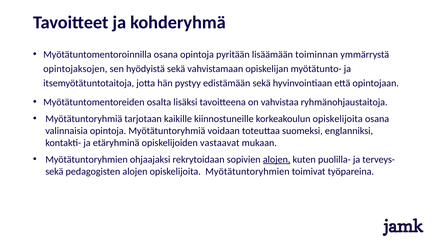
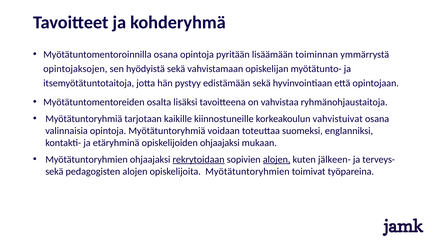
korkeakoulun opiskelijoita: opiskelijoita -> vahvistuivat
opiskelijoiden vastaavat: vastaavat -> ohjaajaksi
rekrytoidaan underline: none -> present
puolilla-: puolilla- -> jälkeen-
